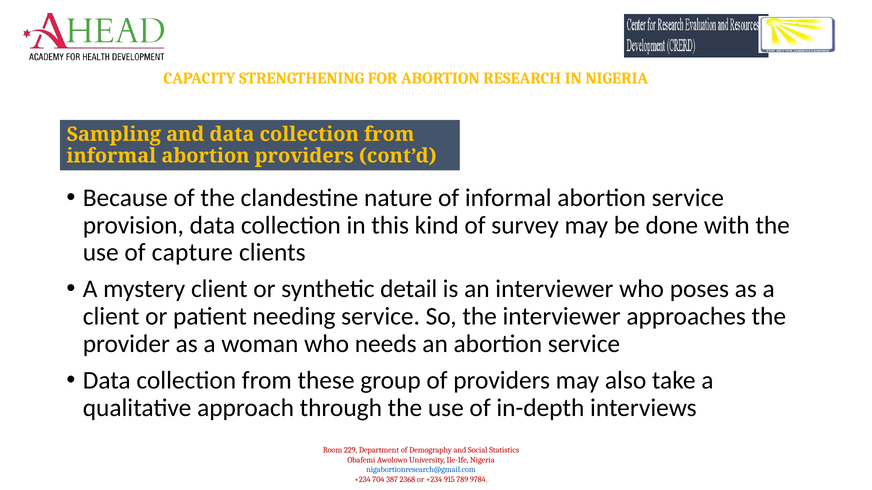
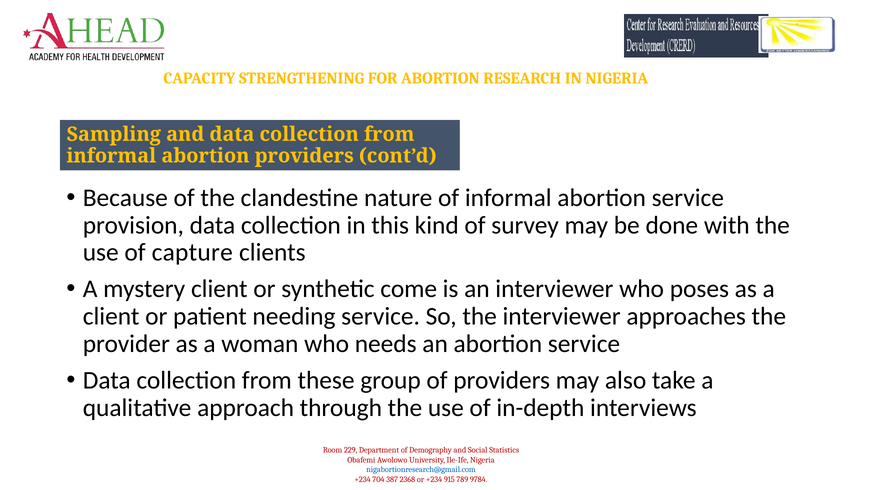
detail: detail -> come
